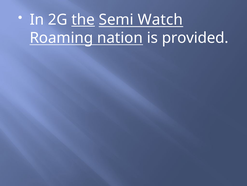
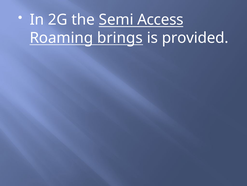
the underline: present -> none
Watch: Watch -> Access
nation: nation -> brings
